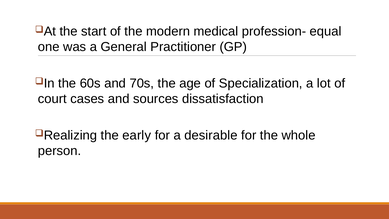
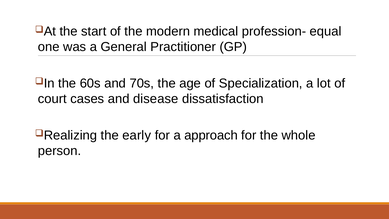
sources: sources -> disease
desirable: desirable -> approach
